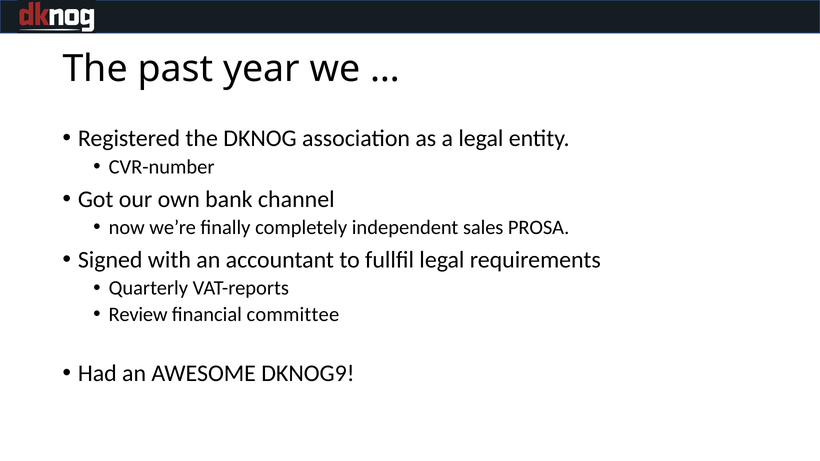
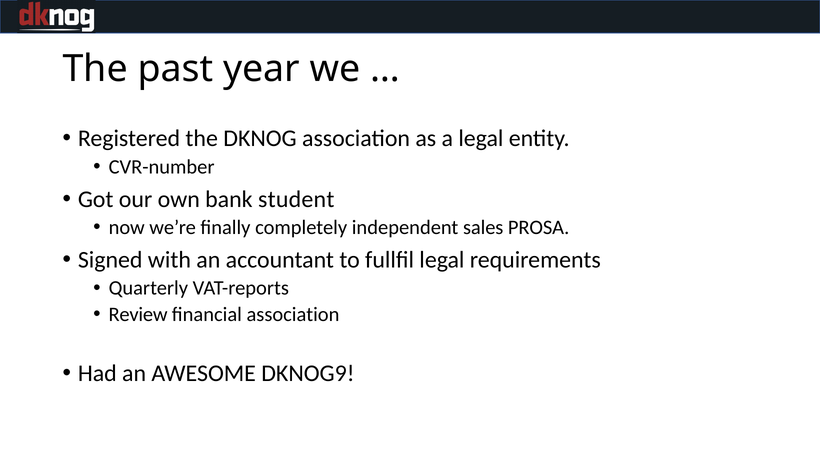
channel: channel -> student
financial committee: committee -> association
